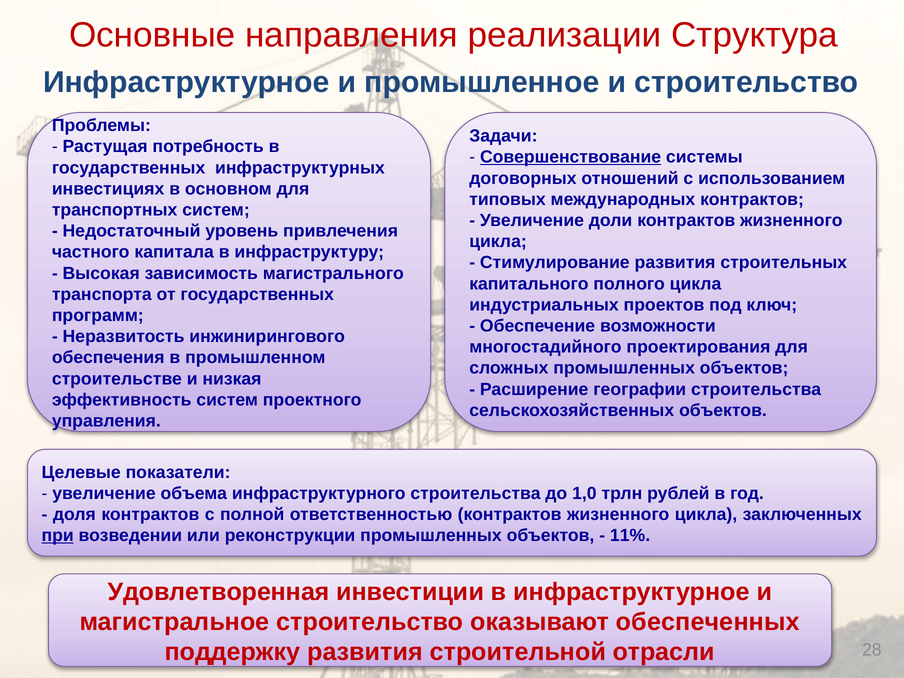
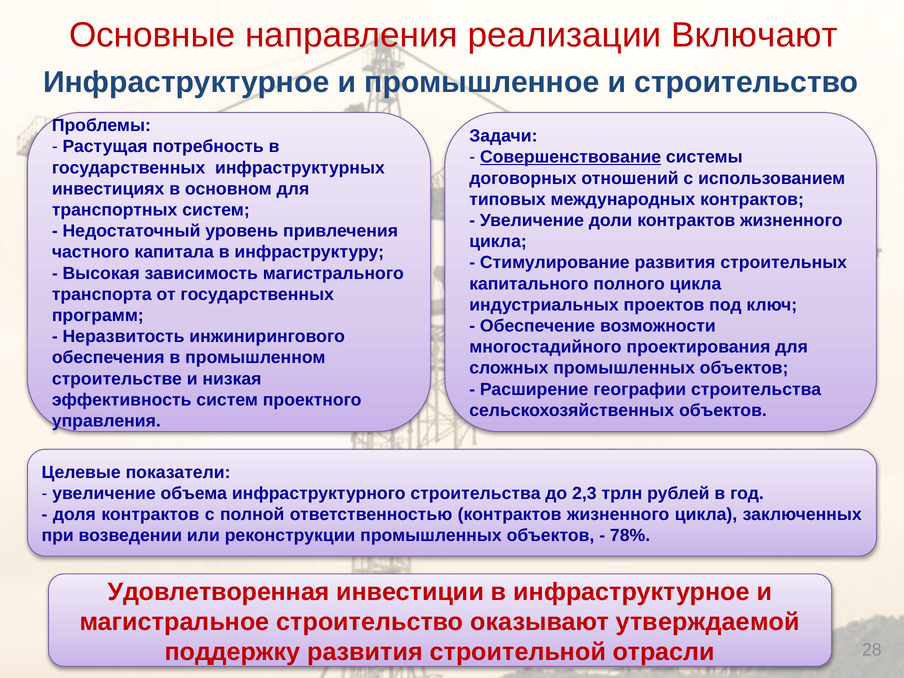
Структура: Структура -> Включают
1,0: 1,0 -> 2,3
при underline: present -> none
11%: 11% -> 78%
обеспеченных: обеспеченных -> утверждаемой
